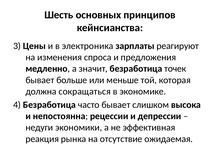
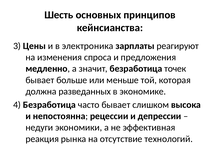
сокращаться: сокращаться -> разведанных
ожидаемая: ожидаемая -> технологий
